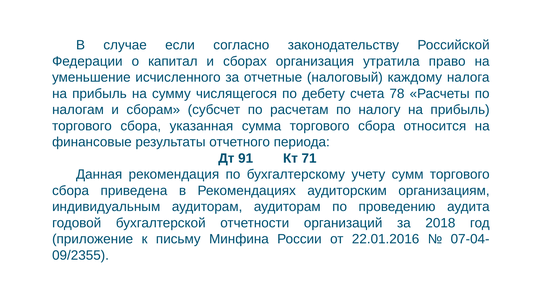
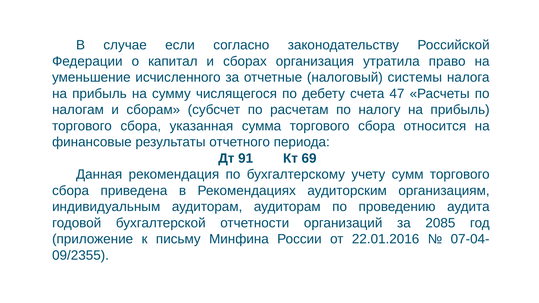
каждому: каждому -> системы
78: 78 -> 47
71: 71 -> 69
2018: 2018 -> 2085
